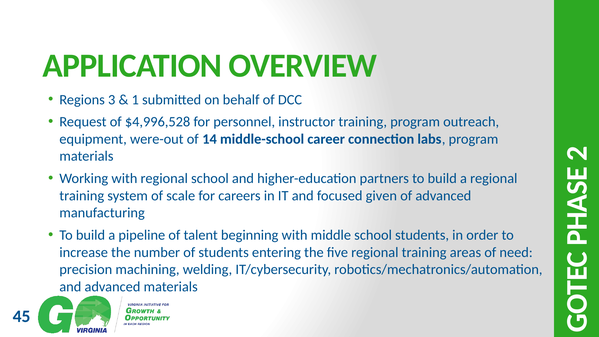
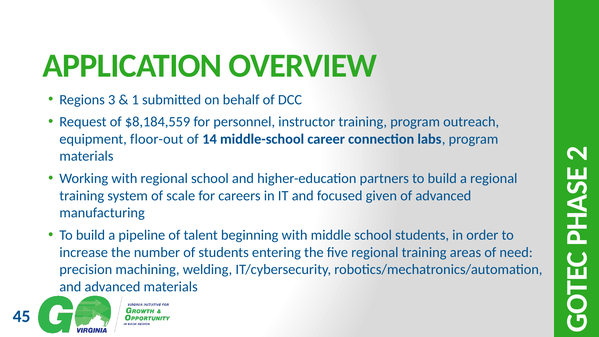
$4,996,528: $4,996,528 -> $8,184,559
were-out: were-out -> floor-out
